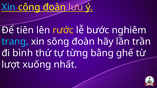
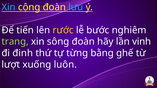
lưu colour: pink -> light blue
tiên: tiên -> tiến
trang colour: light blue -> light green
trần: trần -> vinh
bình: bình -> đinh
nhất: nhất -> luôn
